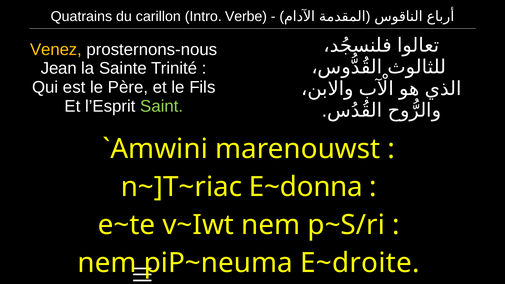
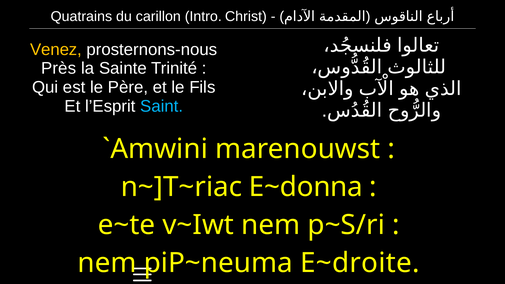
Verbe: Verbe -> Christ
Jean: Jean -> Près
Saint colour: light green -> light blue
